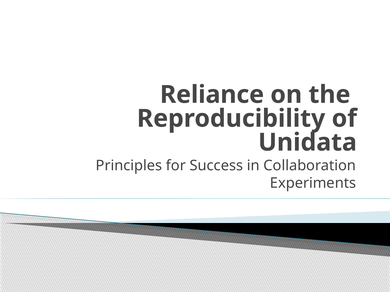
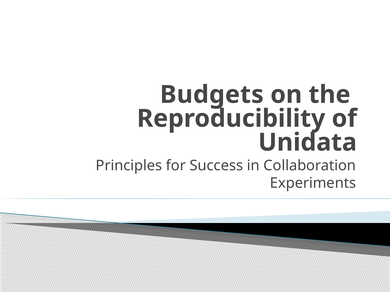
Reliance: Reliance -> Budgets
